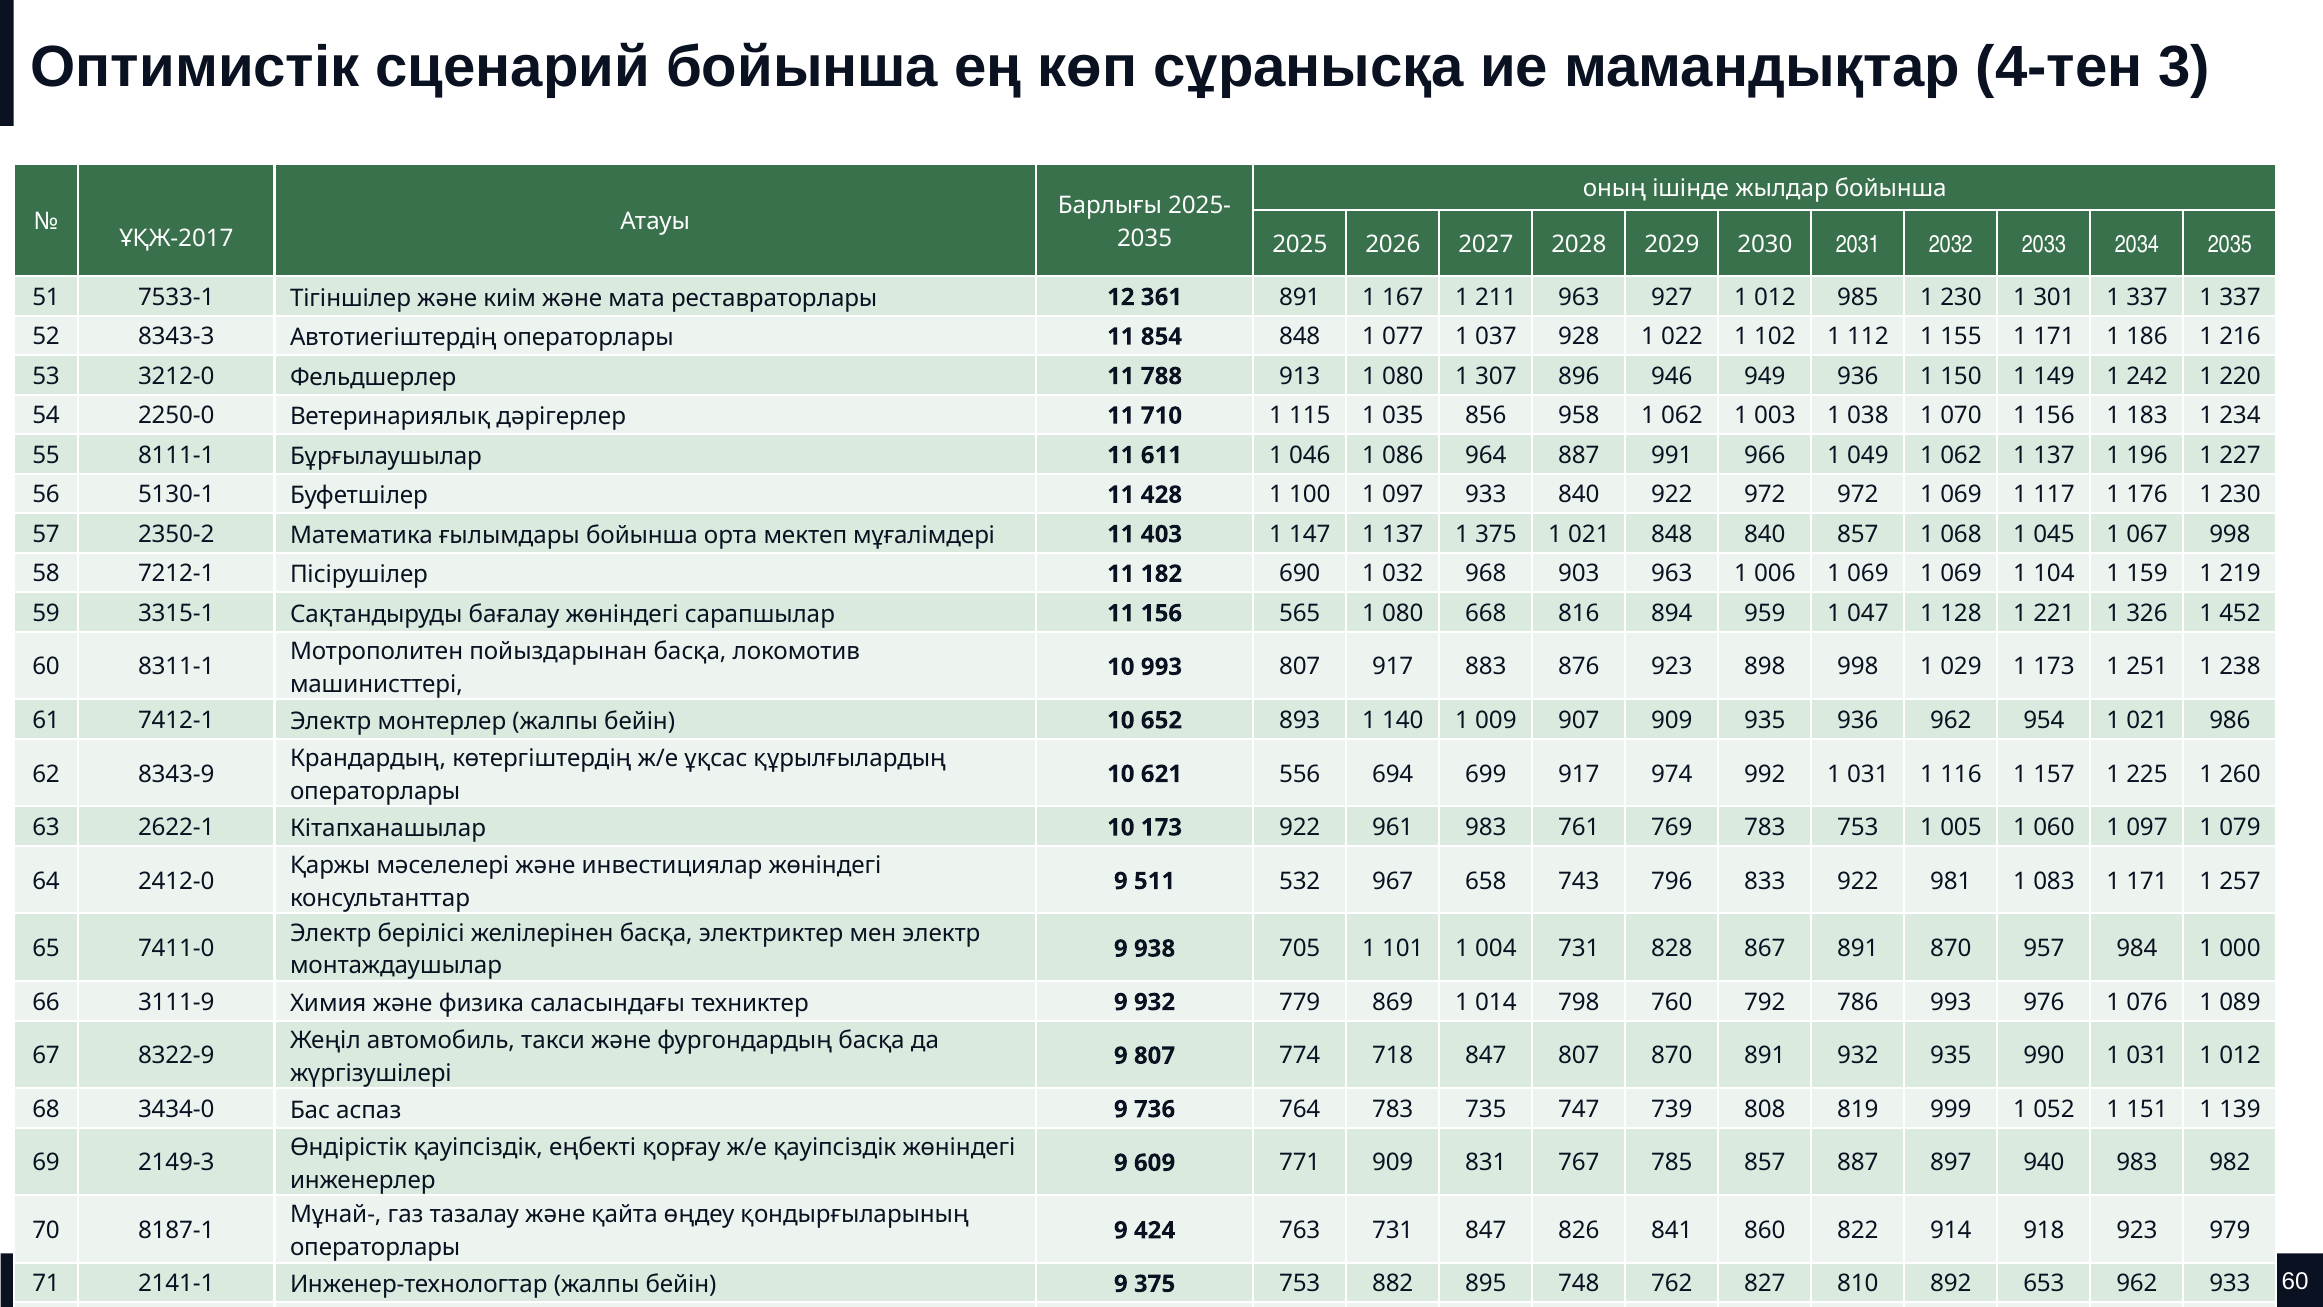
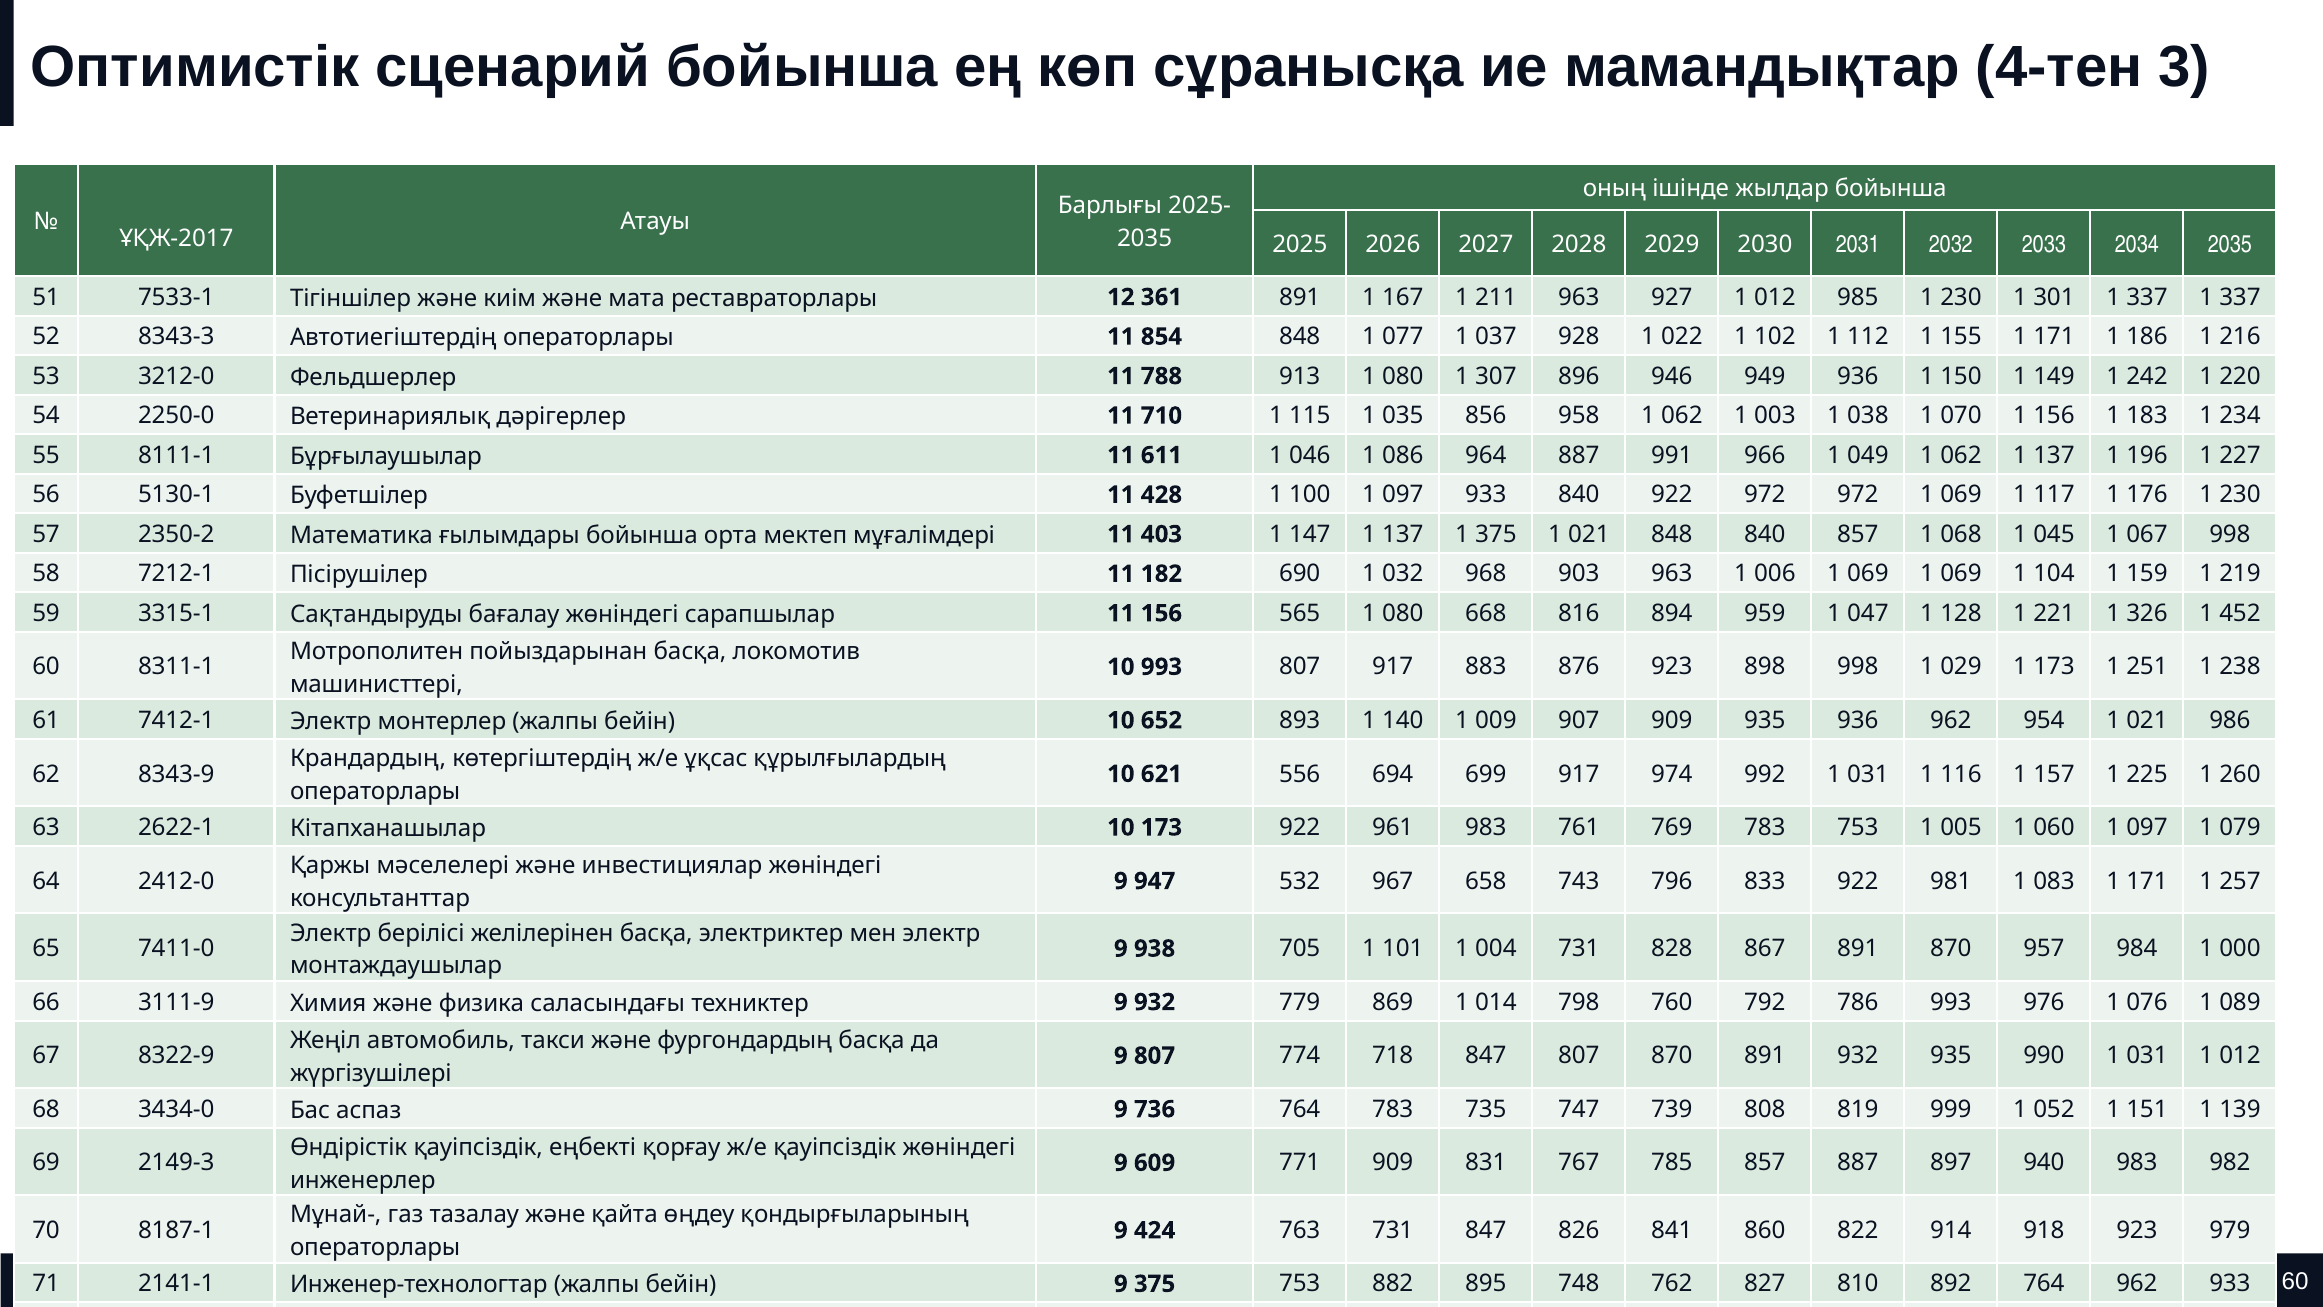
9 511: 511 -> 947
892 653: 653 -> 764
